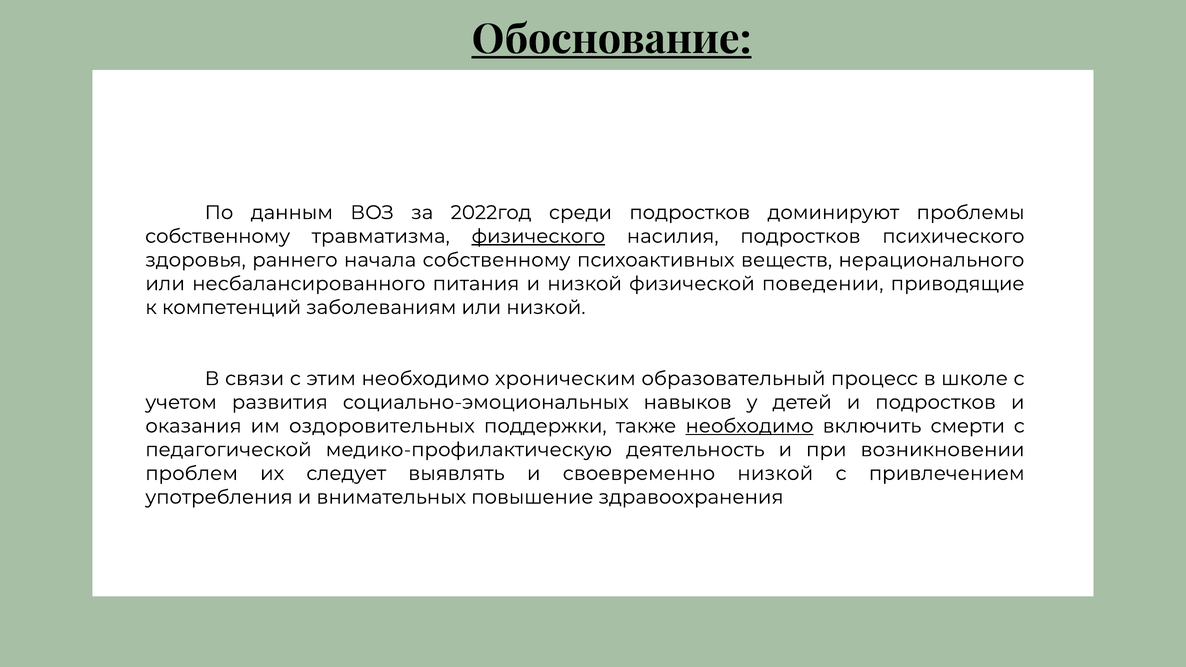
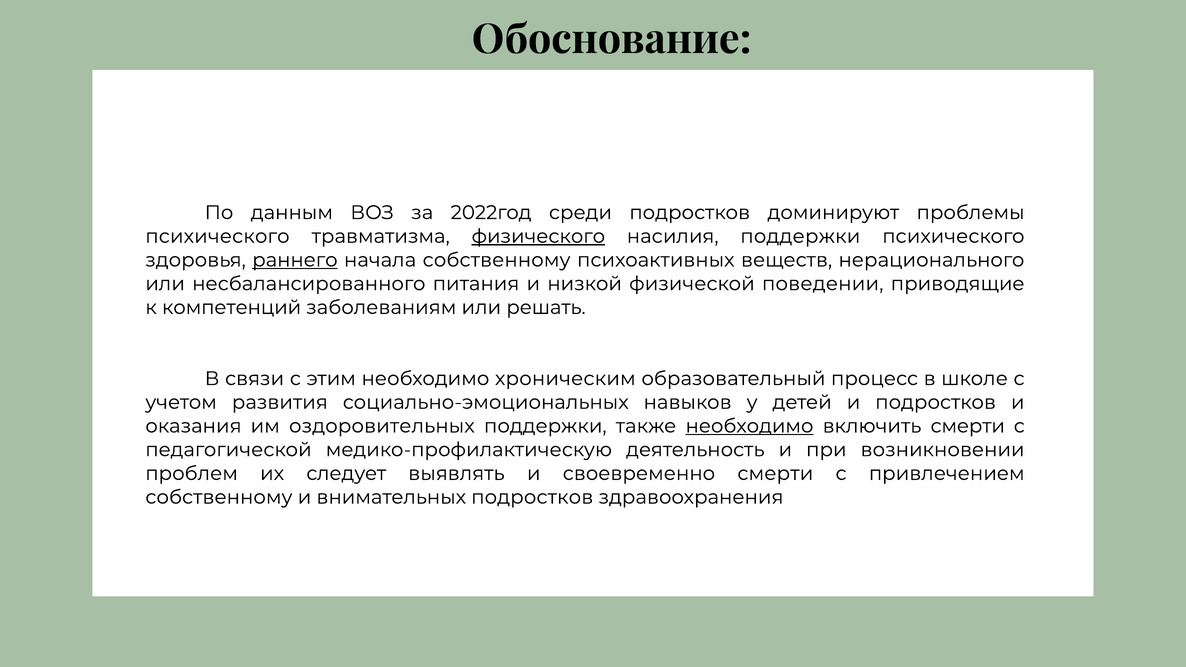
Обоснование underline: present -> none
собственному at (218, 236): собственному -> психического
насилия подростков: подростков -> поддержки
раннего underline: none -> present
или низкой: низкой -> решать
своевременно низкой: низкой -> смерти
употребления at (219, 497): употребления -> собственному
внимательных повышение: повышение -> подростков
